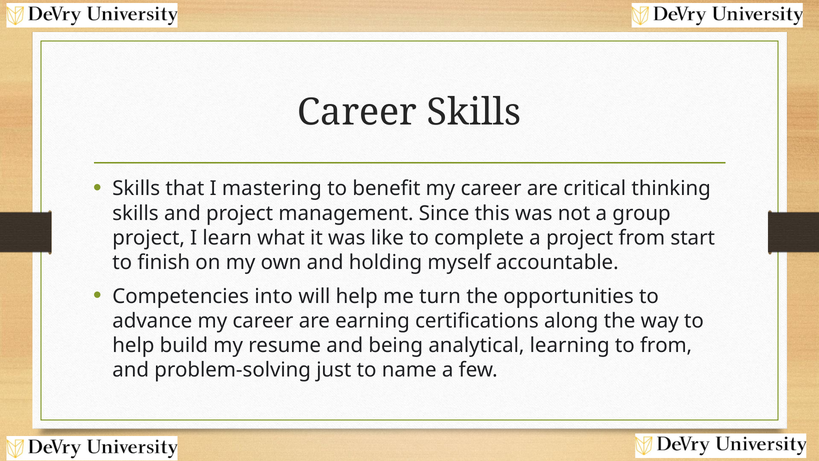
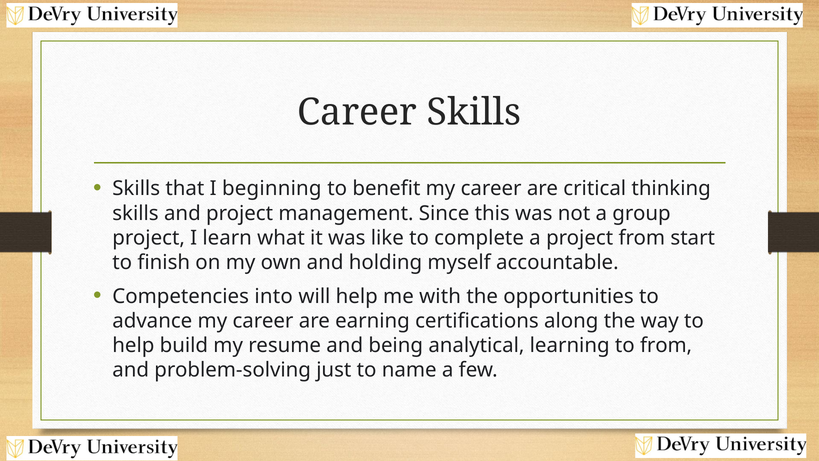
mastering: mastering -> beginning
turn: turn -> with
